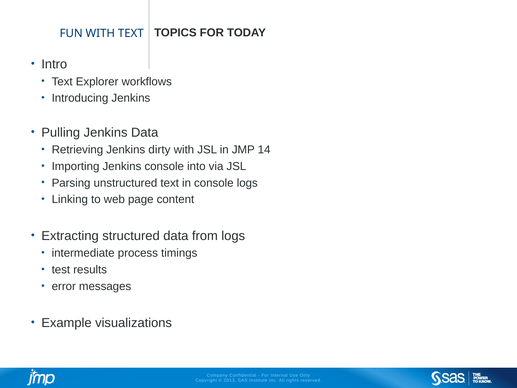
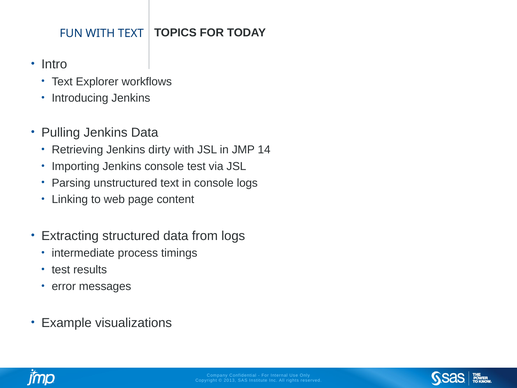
console into: into -> test
